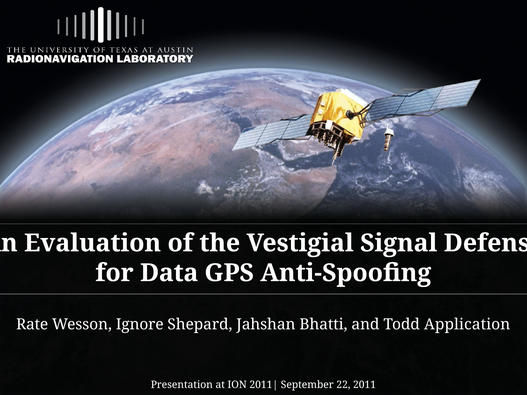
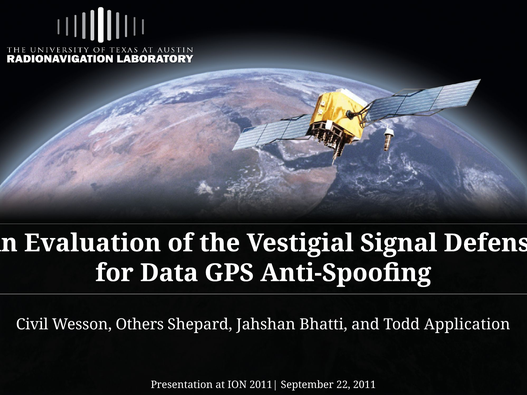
Rate: Rate -> Civil
Ignore: Ignore -> Others
